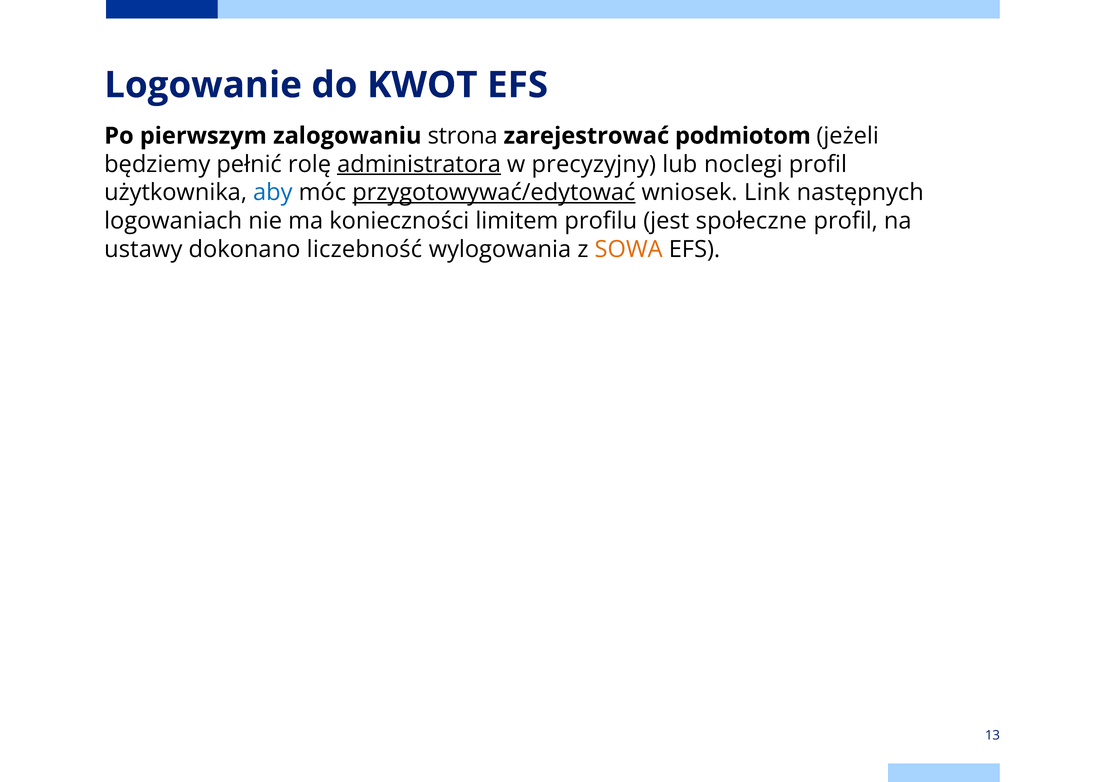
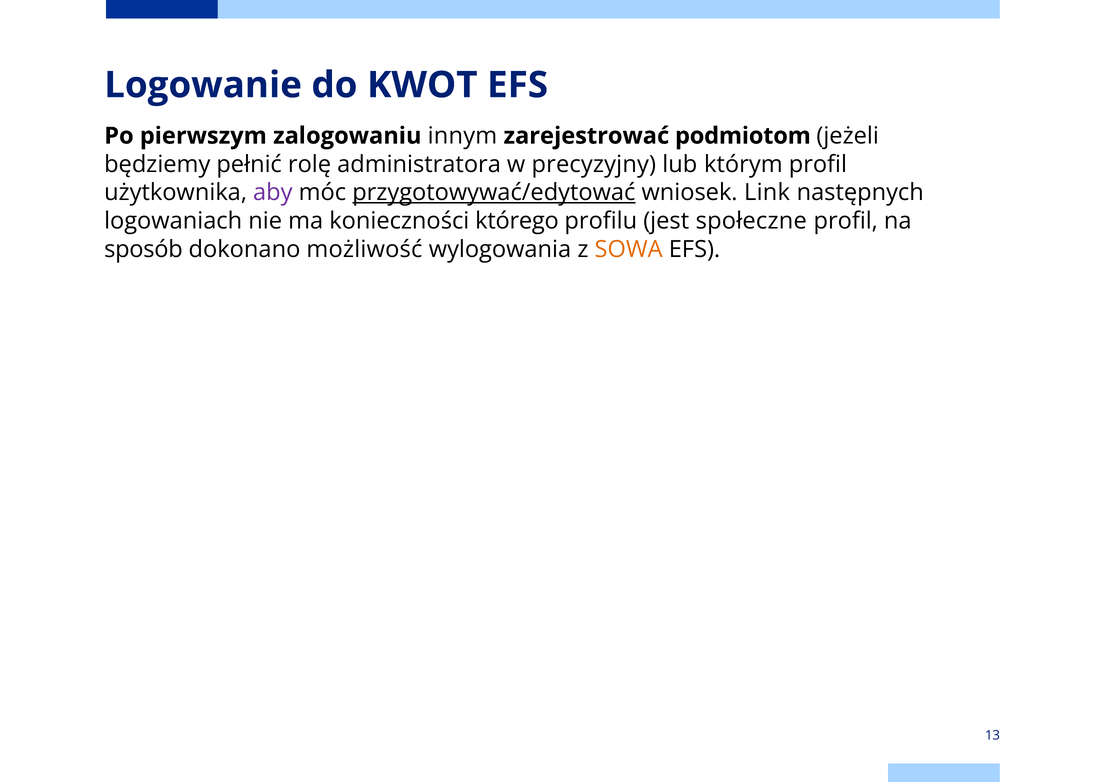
strona: strona -> innym
administratora underline: present -> none
noclegi: noclegi -> którym
aby colour: blue -> purple
limitem: limitem -> którego
ustawy: ustawy -> sposób
liczebność: liczebność -> możliwość
